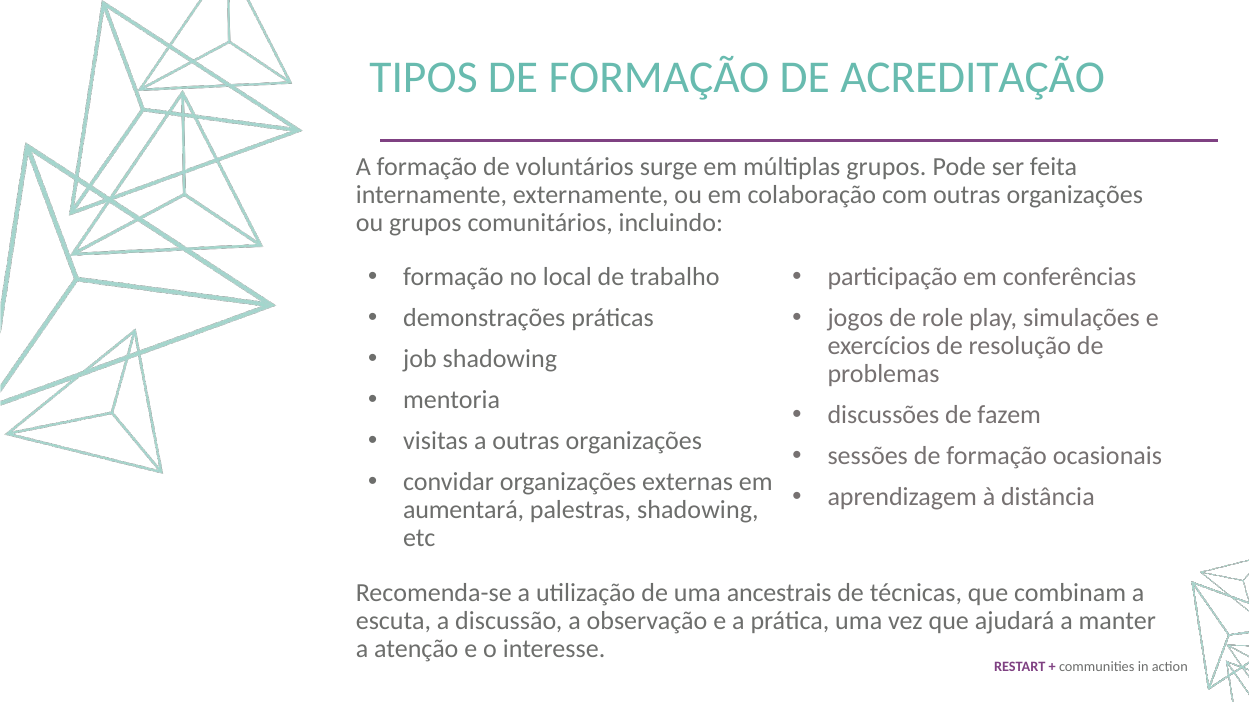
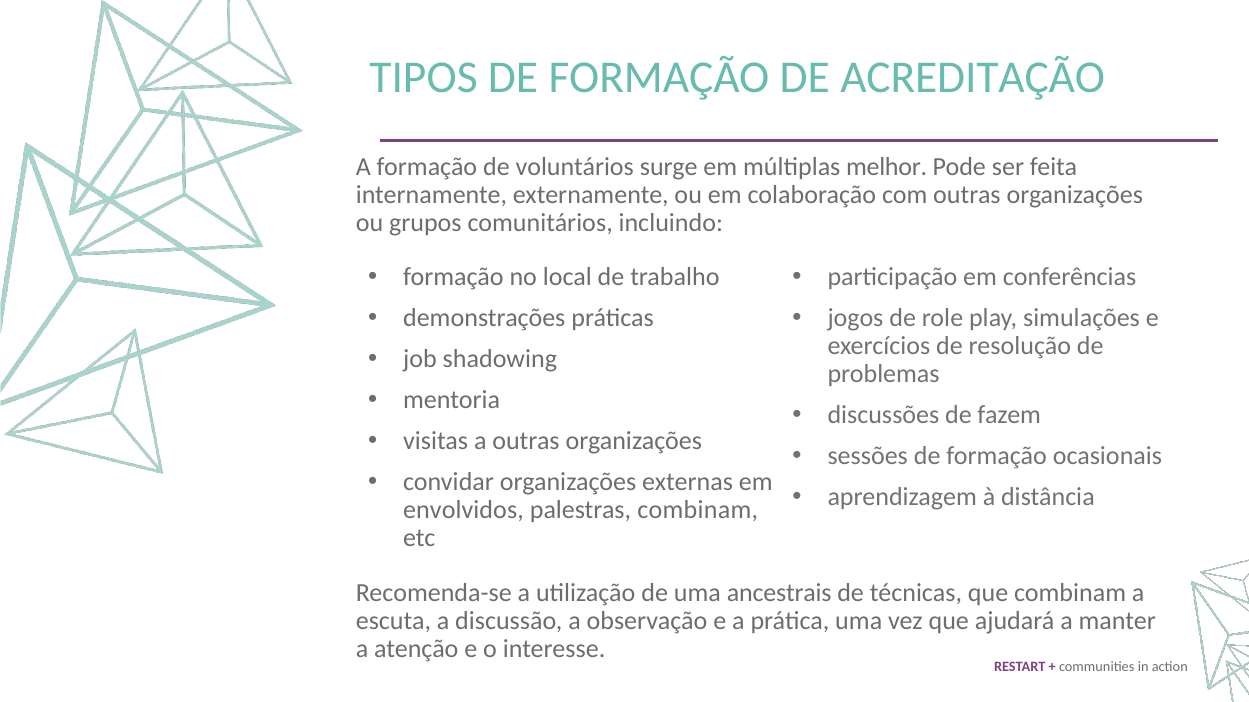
múltiplas grupos: grupos -> melhor
aumentará: aumentará -> envolvidos
palestras shadowing: shadowing -> combinam
